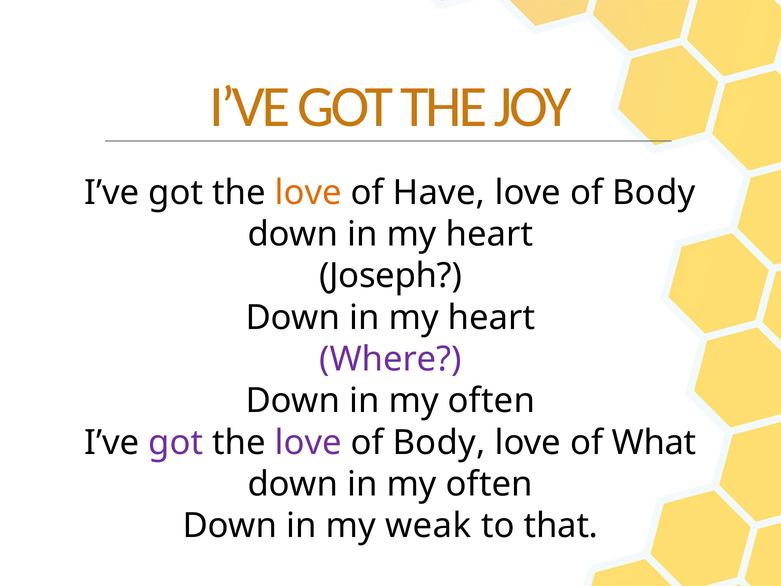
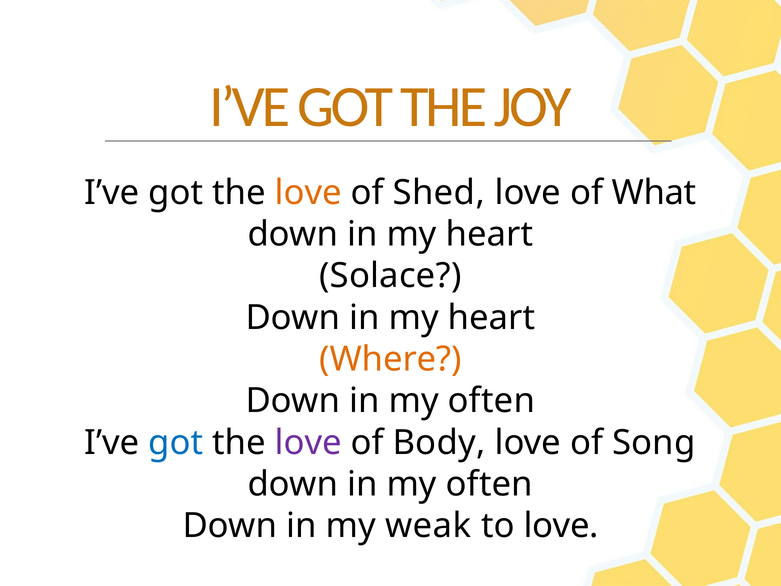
Have: Have -> Shed
Body at (654, 192): Body -> What
Joseph: Joseph -> Solace
Where colour: purple -> orange
got at (176, 442) colour: purple -> blue
What: What -> Song
to that: that -> love
